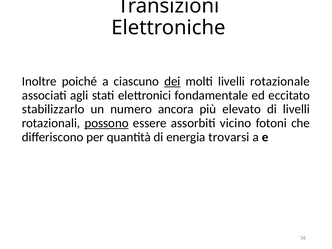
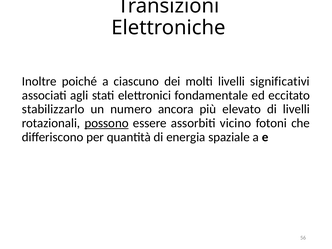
dei underline: present -> none
rotazionale: rotazionale -> significativi
trovarsi: trovarsi -> spaziale
